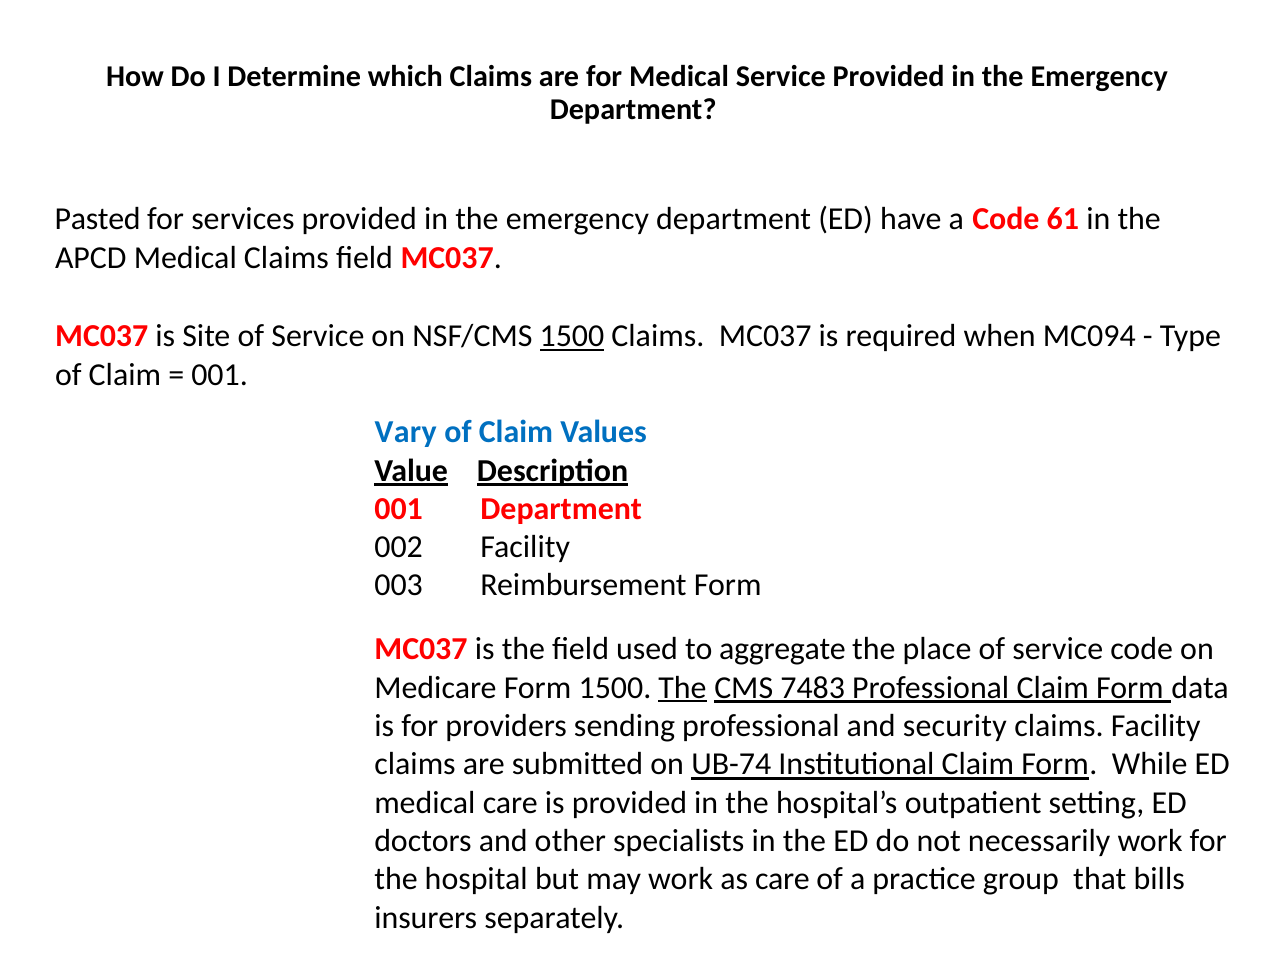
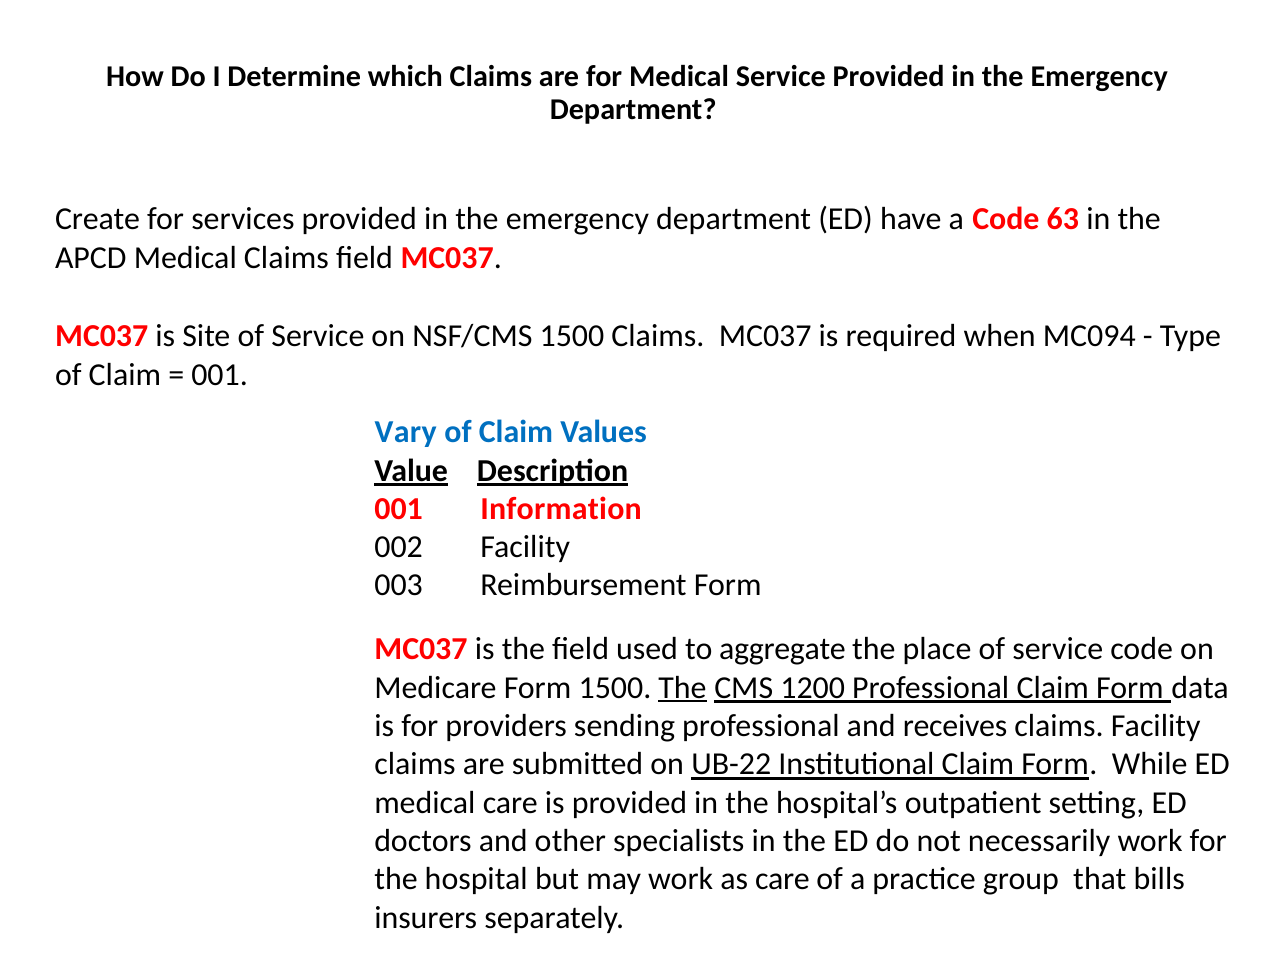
Pasted: Pasted -> Create
61: 61 -> 63
1500 at (572, 336) underline: present -> none
001 Department: Department -> Information
7483: 7483 -> 1200
security: security -> receives
UB-74: UB-74 -> UB-22
